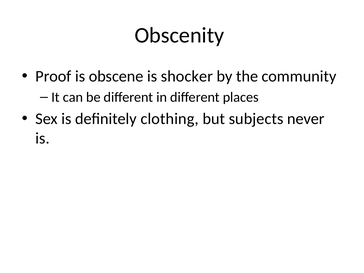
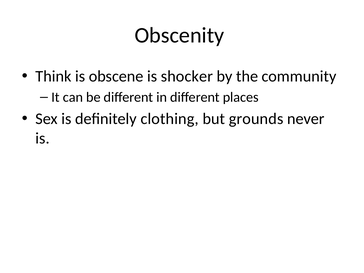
Proof: Proof -> Think
subjects: subjects -> grounds
